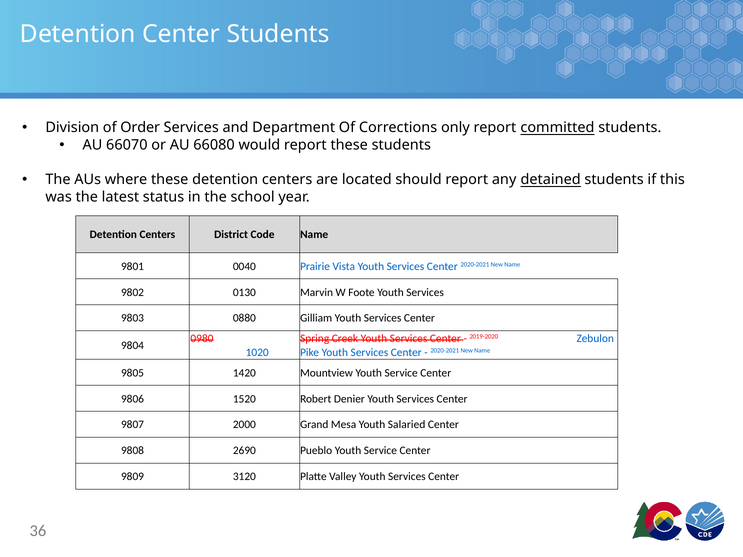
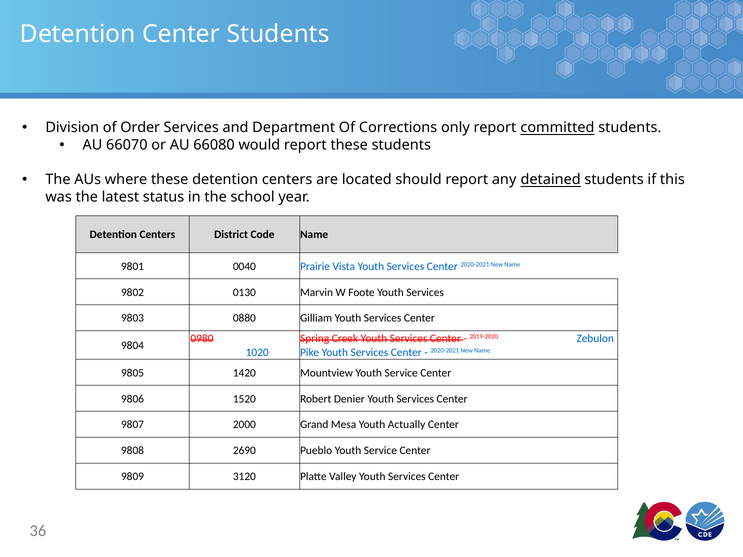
Salaried: Salaried -> Actually
